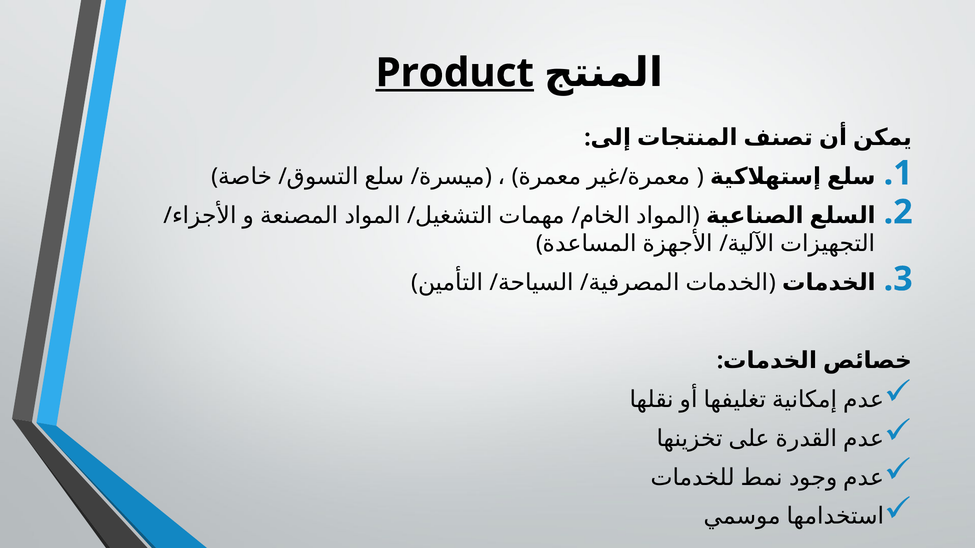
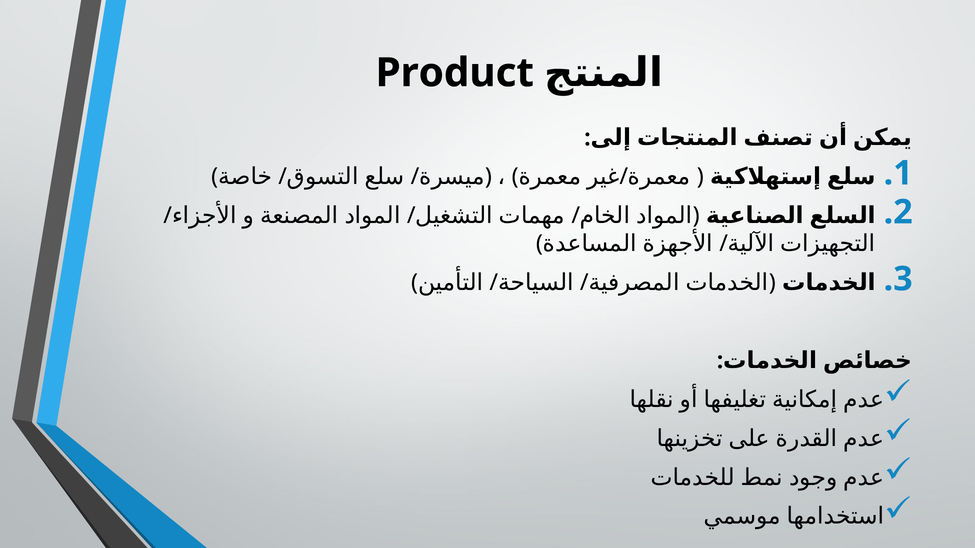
Product underline: present -> none
